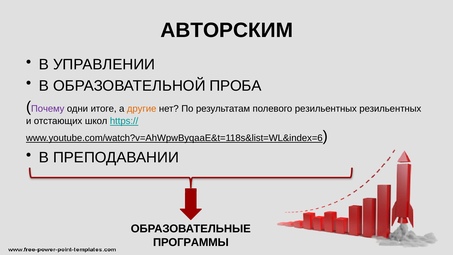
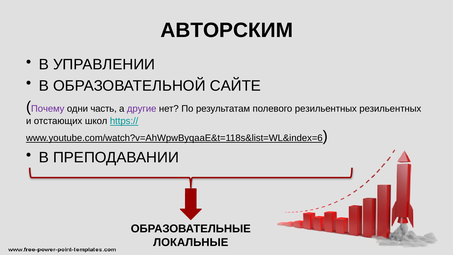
ПРОБА: ПРОБА -> САЙТЕ
итоге: итоге -> часть
другие colour: orange -> purple
ПРОГРАММЫ: ПРОГРАММЫ -> ЛОКАЛЬНЫЕ
